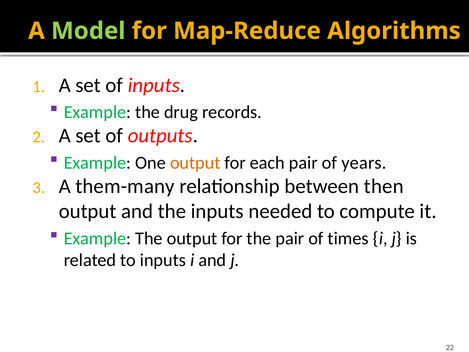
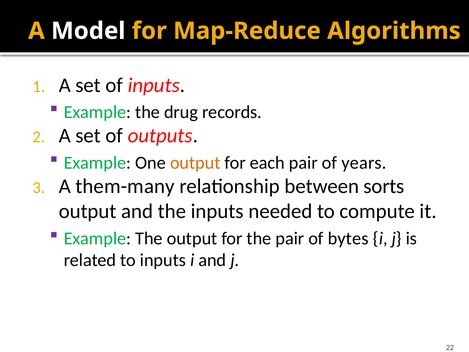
Model colour: light green -> white
then: then -> sorts
times: times -> bytes
